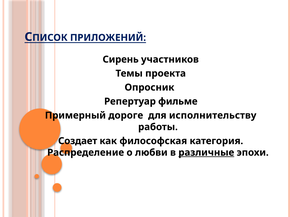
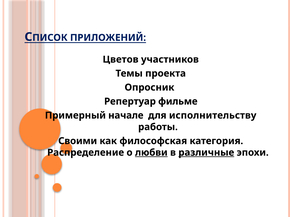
Сирень: Сирень -> Цветов
дороге: дороге -> начале
Создает: Создает -> Своими
любви underline: none -> present
